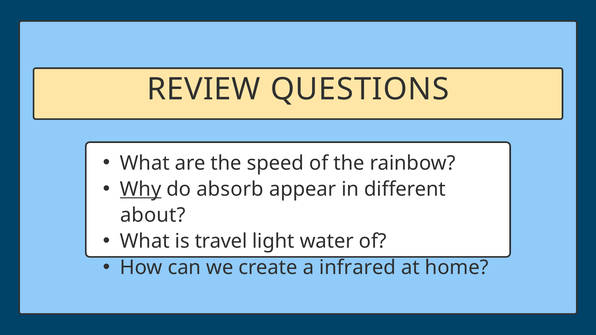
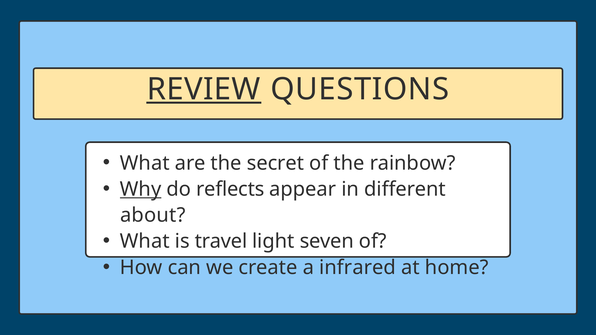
REVIEW underline: none -> present
speed: speed -> secret
absorb: absorb -> reflects
water: water -> seven
